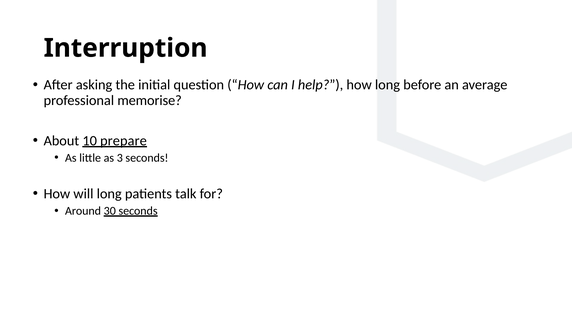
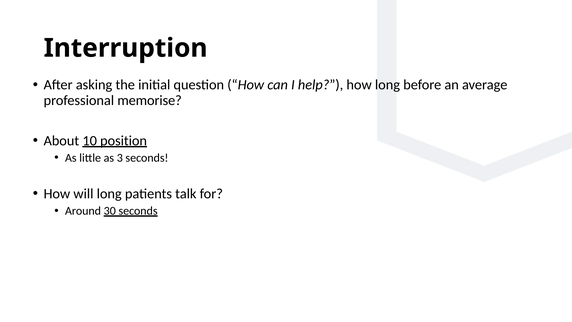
prepare: prepare -> position
